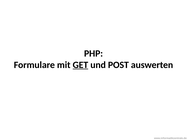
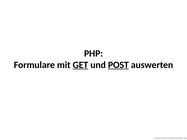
POST underline: none -> present
